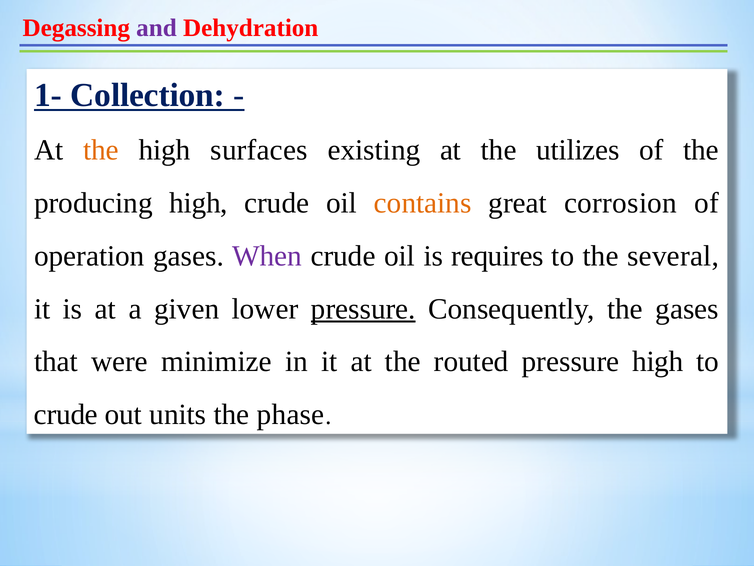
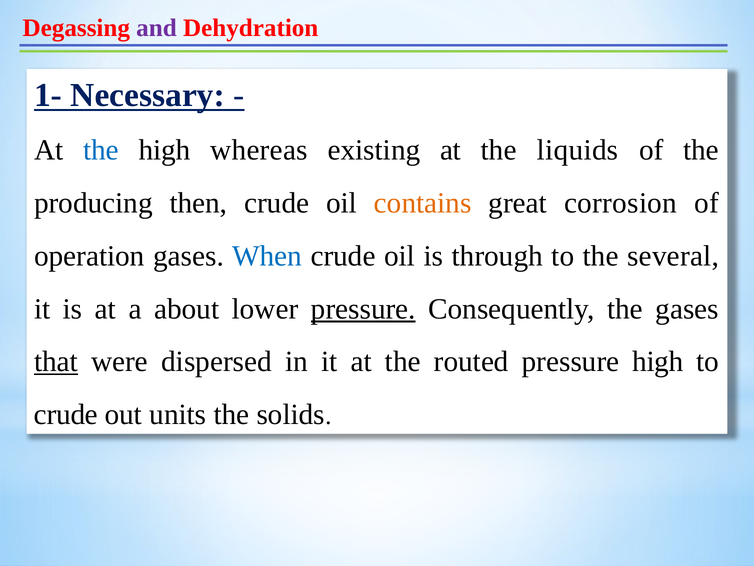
Collection: Collection -> Necessary
the at (101, 150) colour: orange -> blue
surfaces: surfaces -> whereas
utilizes: utilizes -> liquids
producing high: high -> then
When colour: purple -> blue
requires: requires -> through
given: given -> about
that underline: none -> present
minimize: minimize -> dispersed
phase: phase -> solids
